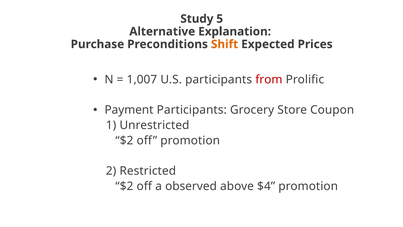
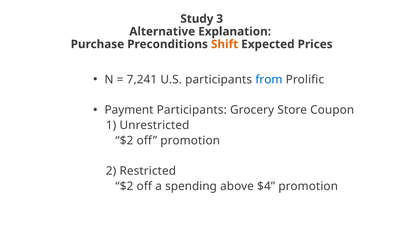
5: 5 -> 3
1,007: 1,007 -> 7,241
from colour: red -> blue
observed: observed -> spending
